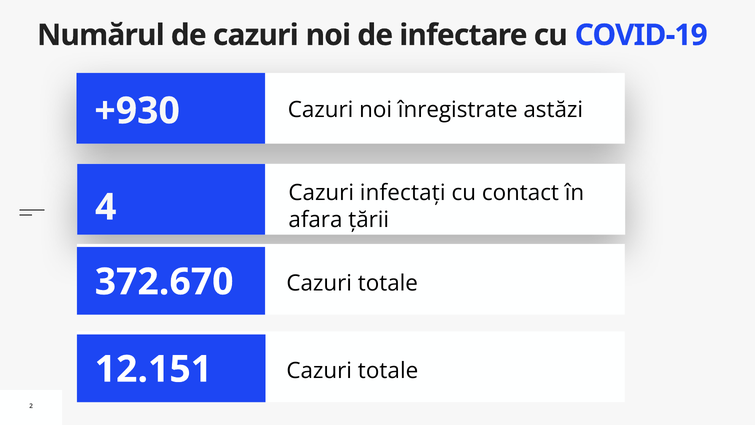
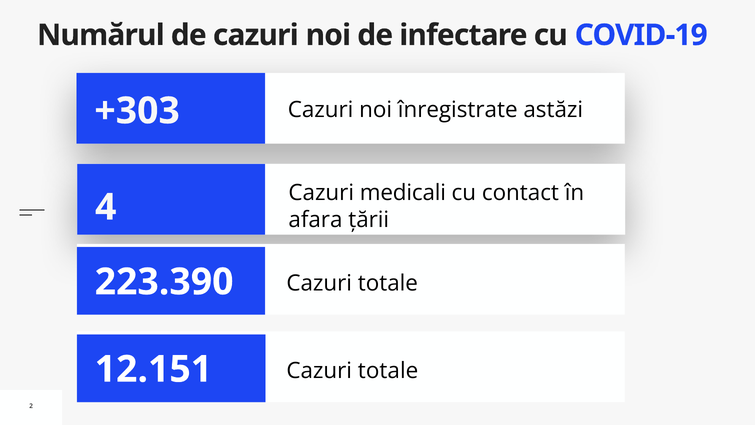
+930: +930 -> +303
infectați: infectați -> medicali
372.670: 372.670 -> 223.390
